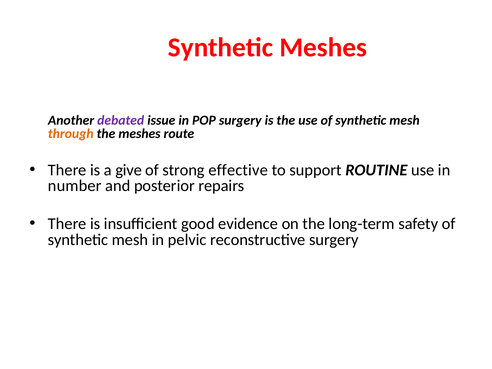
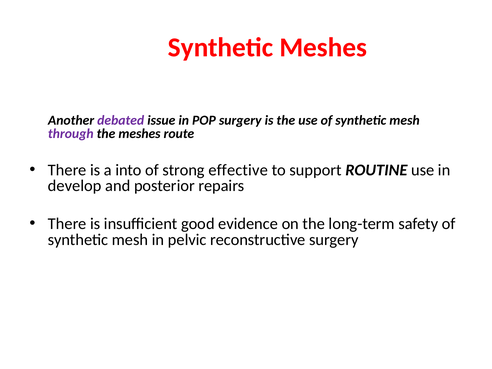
through colour: orange -> purple
give: give -> into
number: number -> develop
